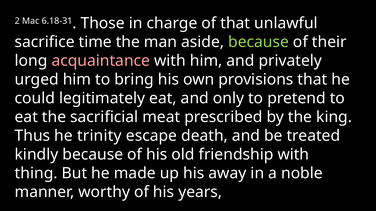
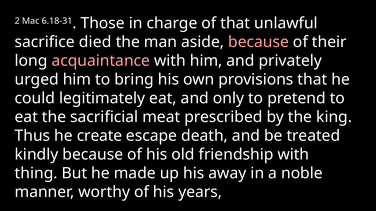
time: time -> died
because at (259, 42) colour: light green -> pink
trinity: trinity -> create
